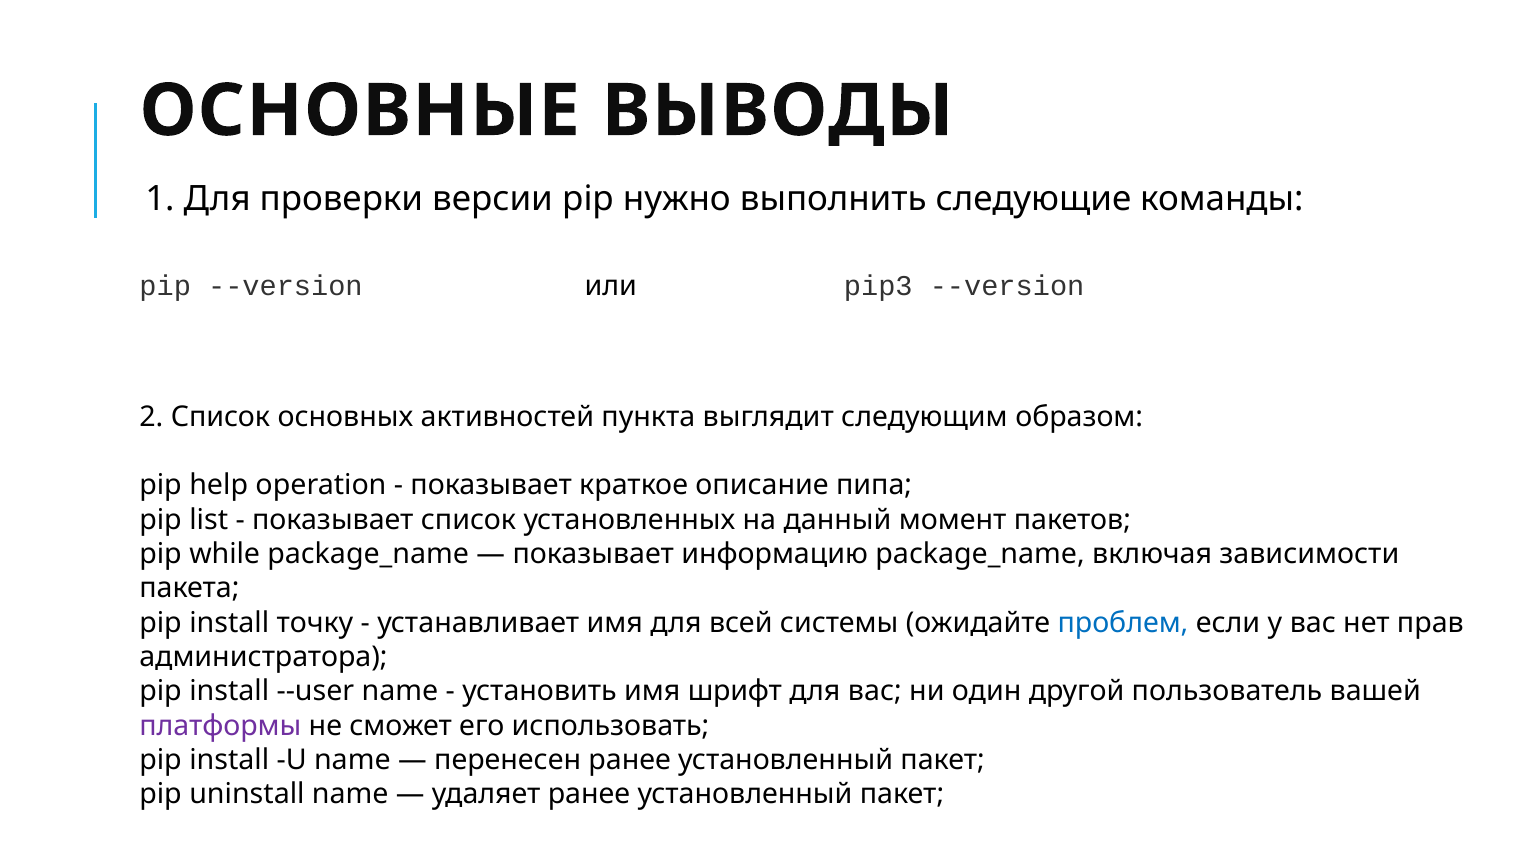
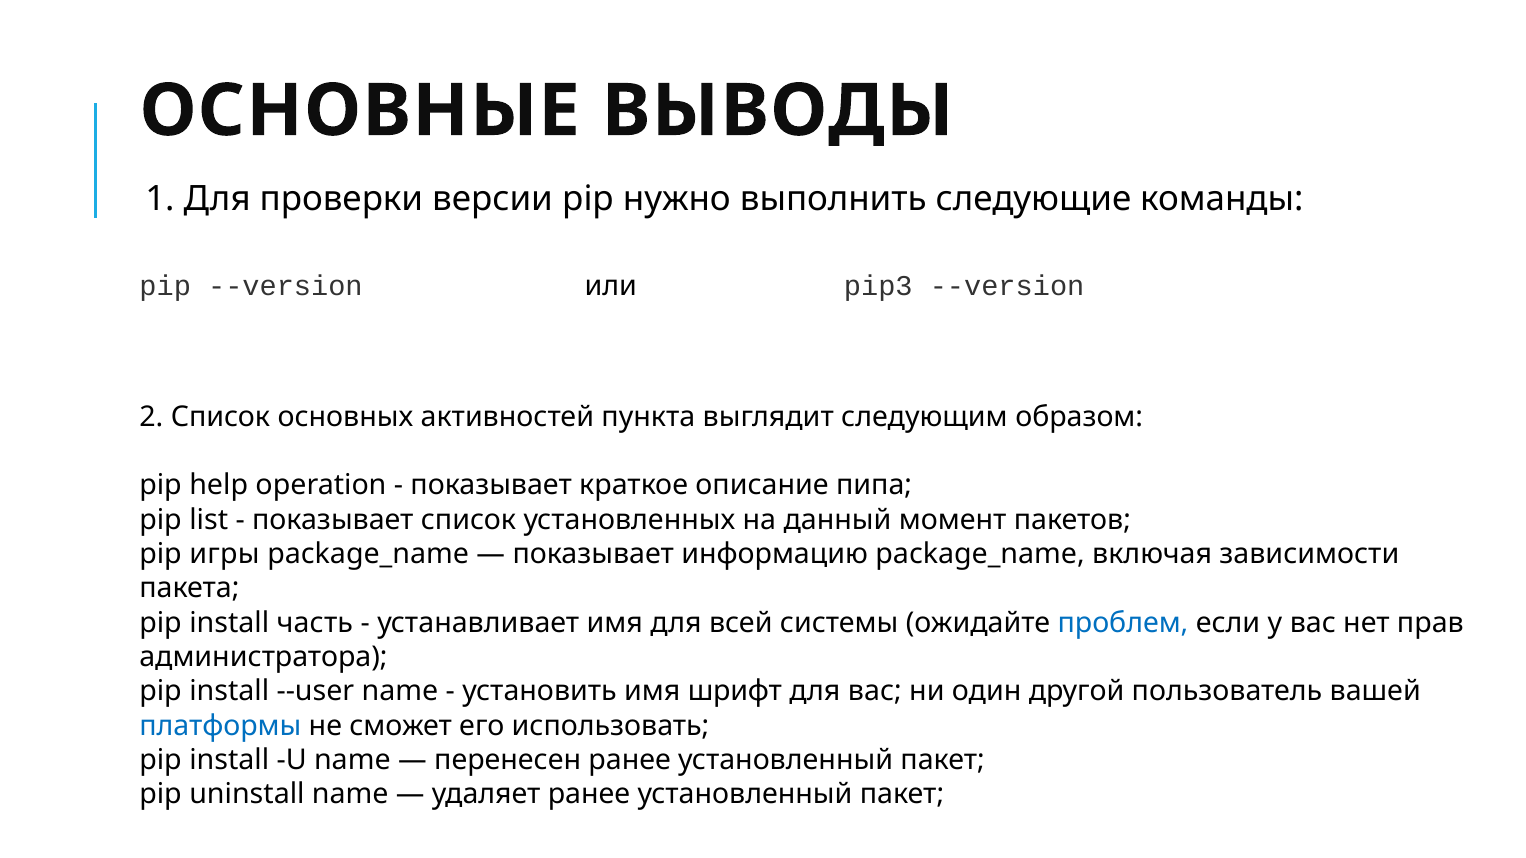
while: while -> игры
точку: точку -> часть
платформы colour: purple -> blue
